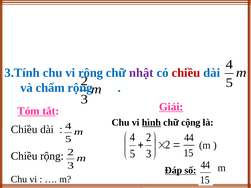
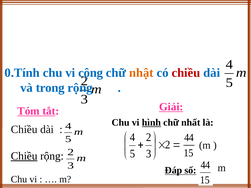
3.Tính: 3.Tính -> 0.Tính
vi rộng: rộng -> cộng
nhật colour: purple -> orange
chấm: chấm -> trong
cộng: cộng -> nhất
Chiều at (24, 156) underline: none -> present
